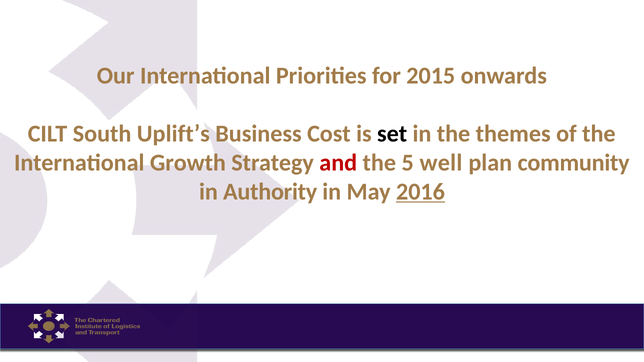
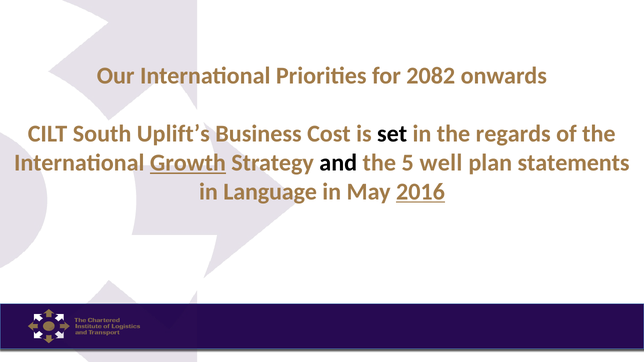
2015: 2015 -> 2082
themes: themes -> regards
Growth underline: none -> present
and colour: red -> black
community: community -> statements
Authority: Authority -> Language
